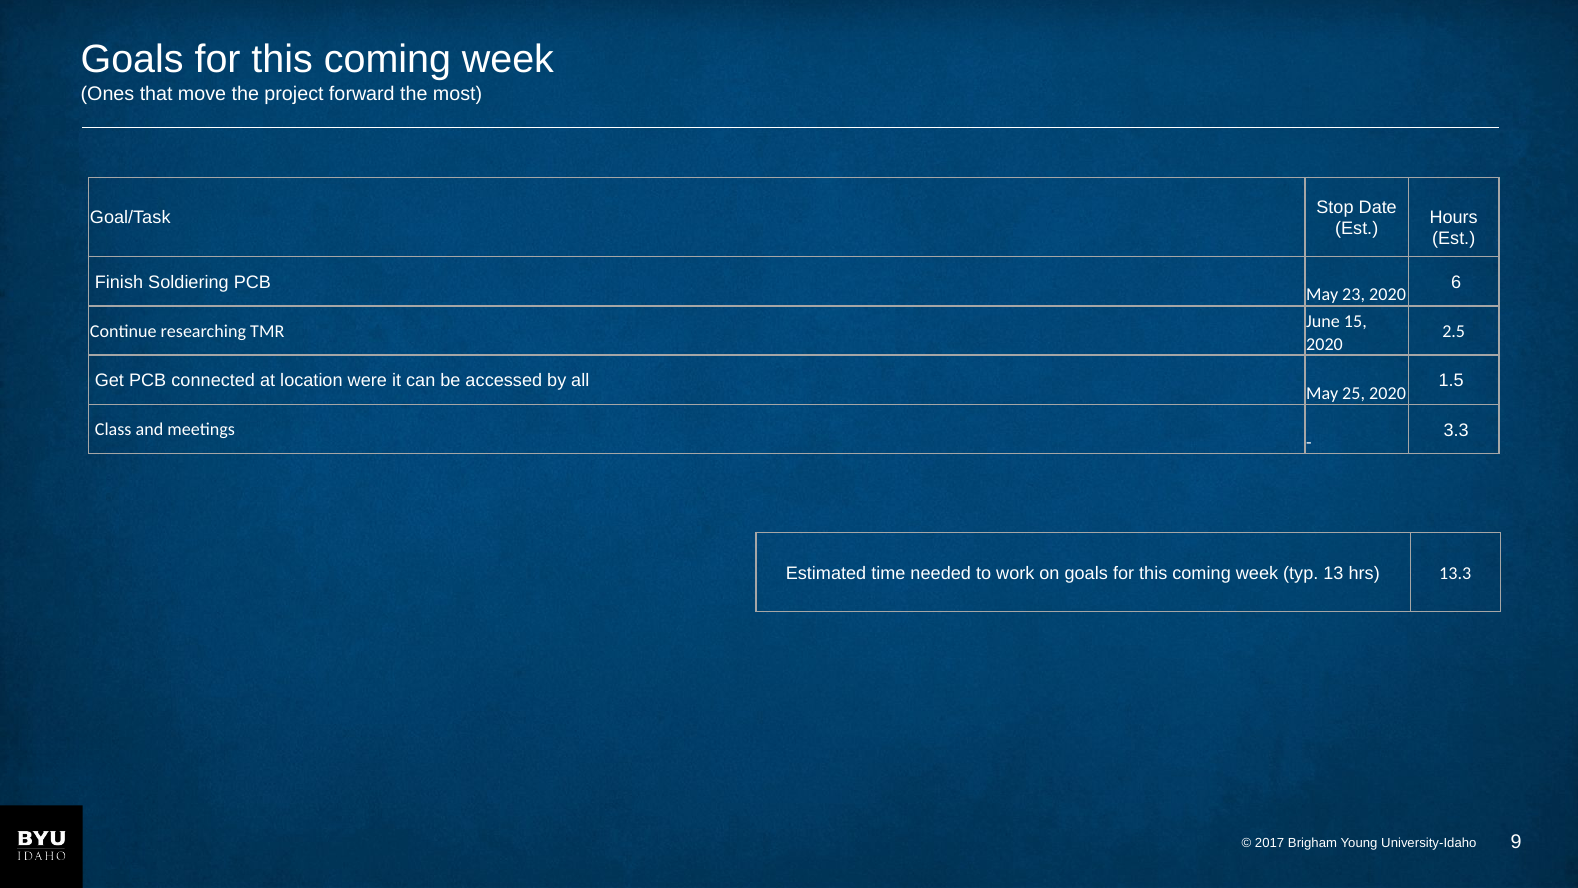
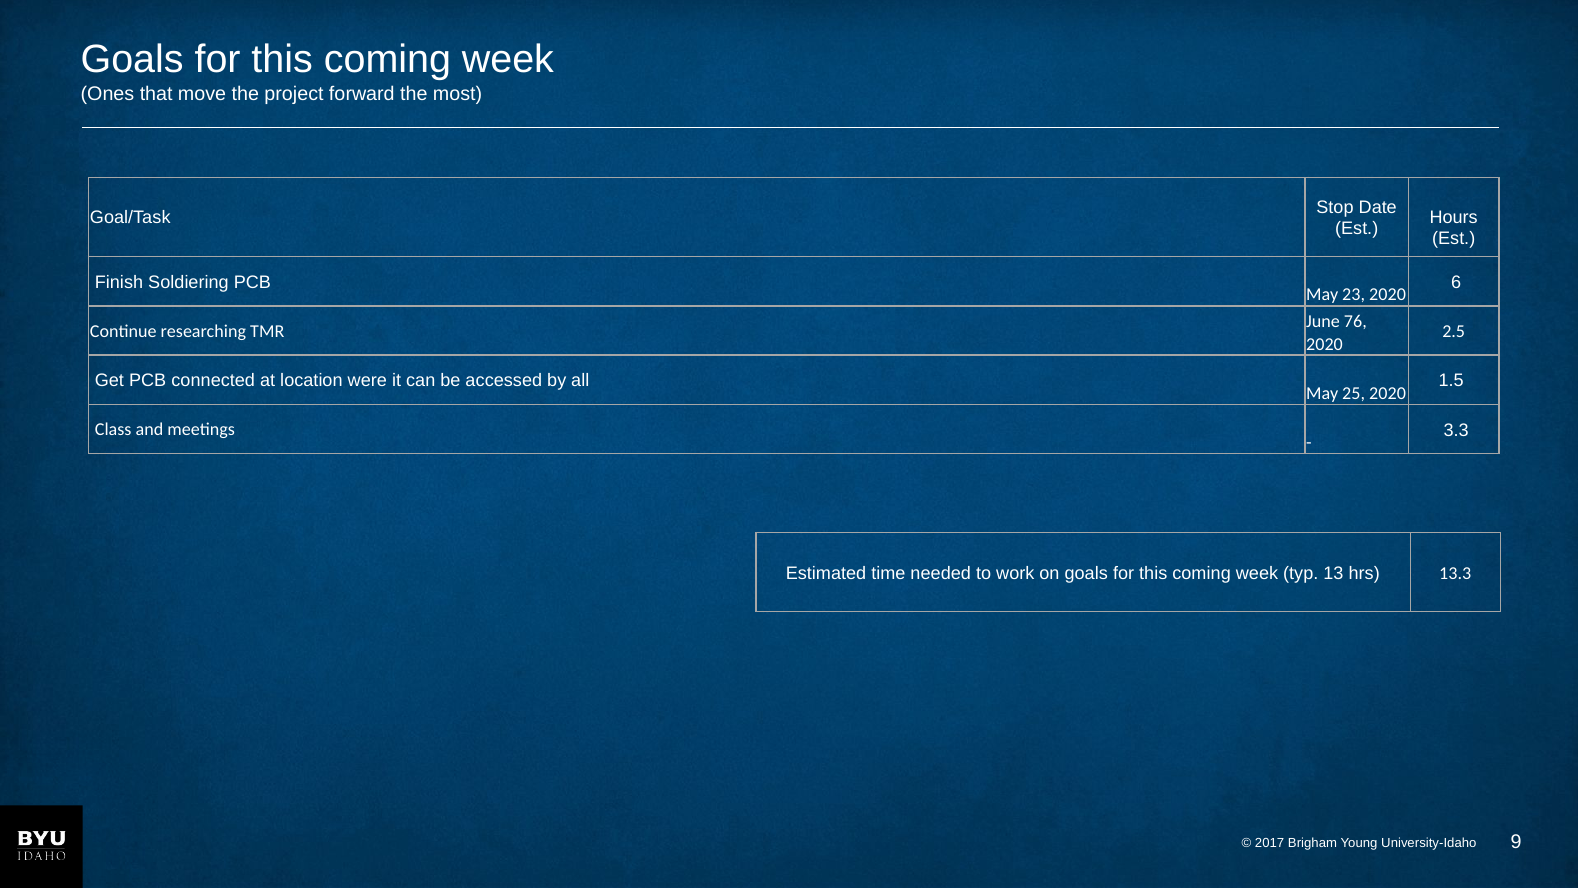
15: 15 -> 76
